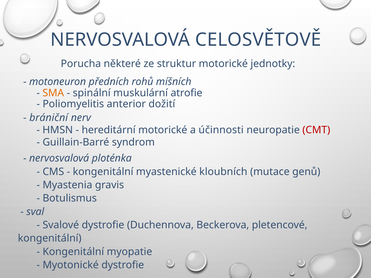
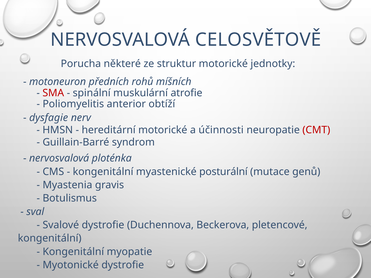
SMA colour: orange -> red
dožití: dožití -> obtíží
brániční: brániční -> dysfagie
kloubních: kloubních -> posturální
